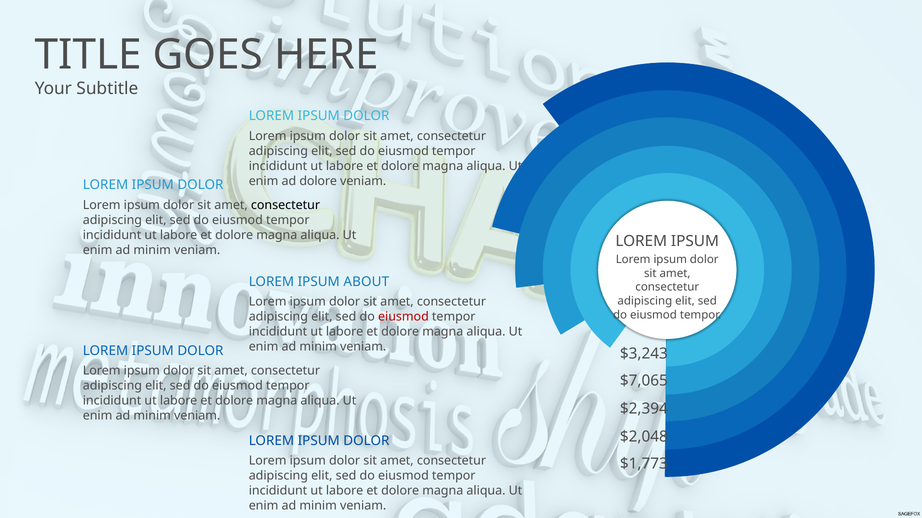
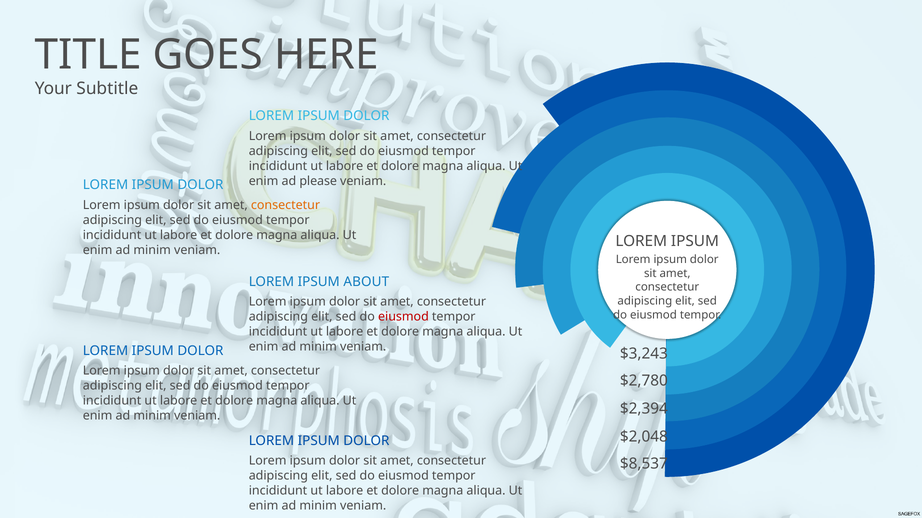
ad dolore: dolore -> please
consectetur at (286, 205) colour: black -> orange
$7,065: $7,065 -> $2,780
$1,773: $1,773 -> $8,537
